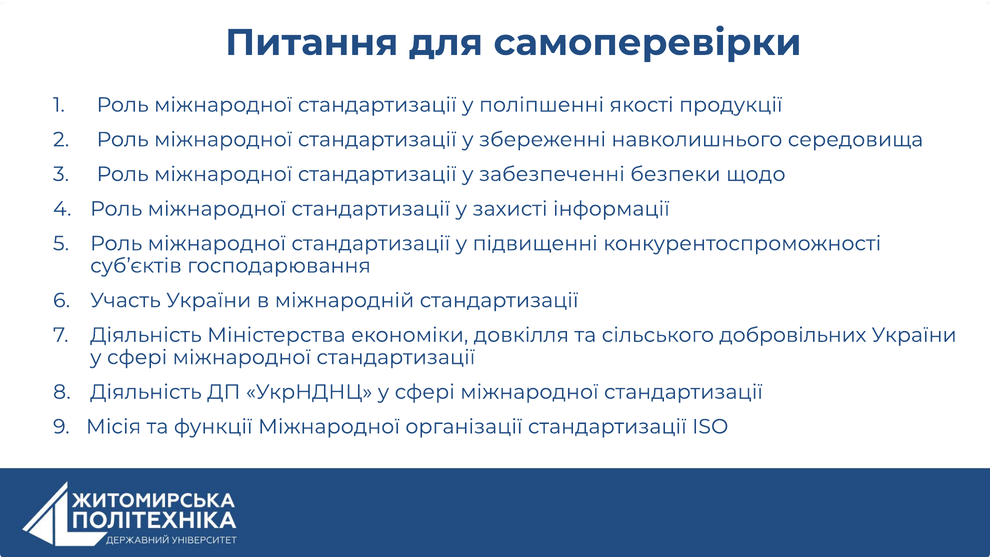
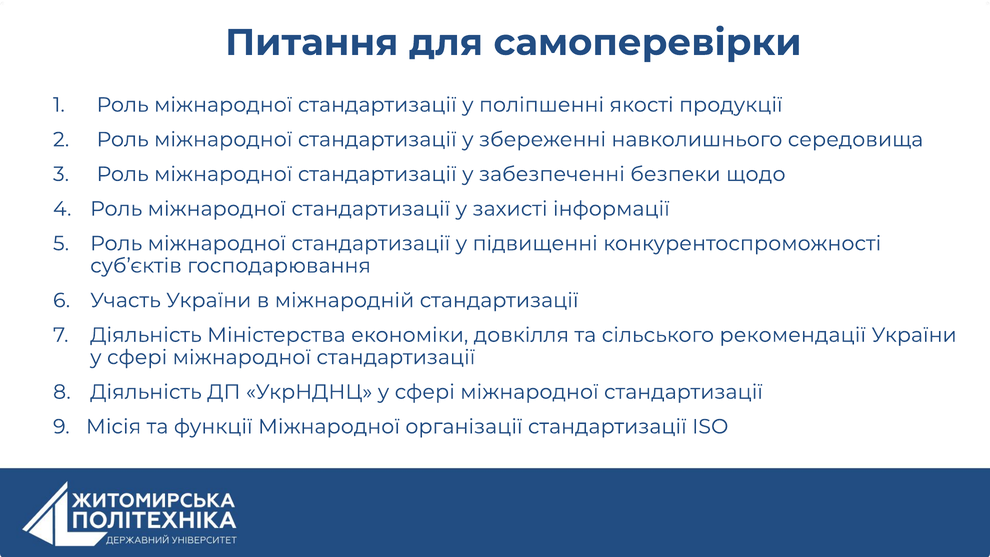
добровільних: добровільних -> рекомендації
